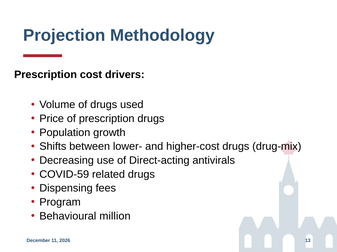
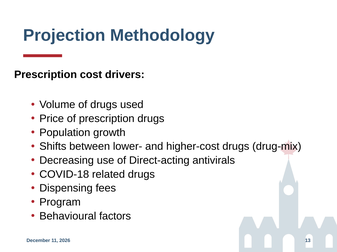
COVID-59: COVID-59 -> COVID-18
million: million -> factors
